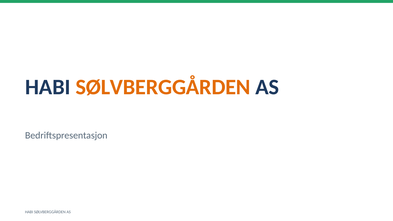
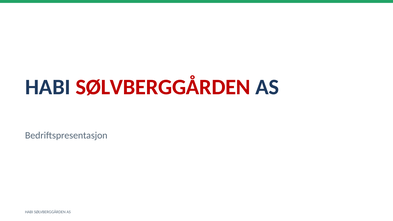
SØLVBERGGÅRDEN at (163, 87) colour: orange -> red
